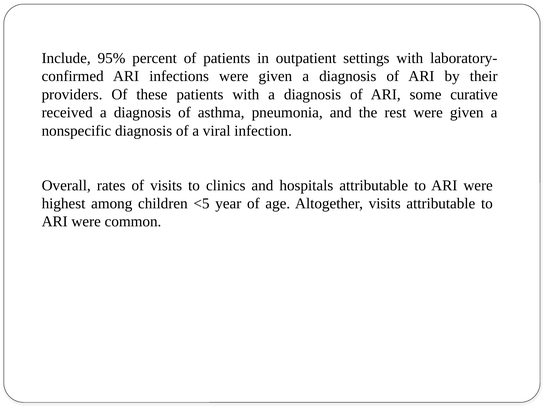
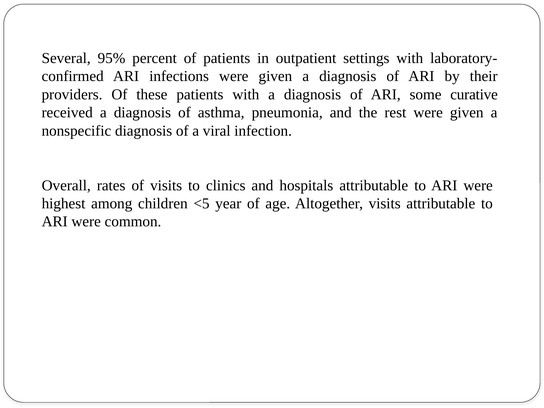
Include: Include -> Several
